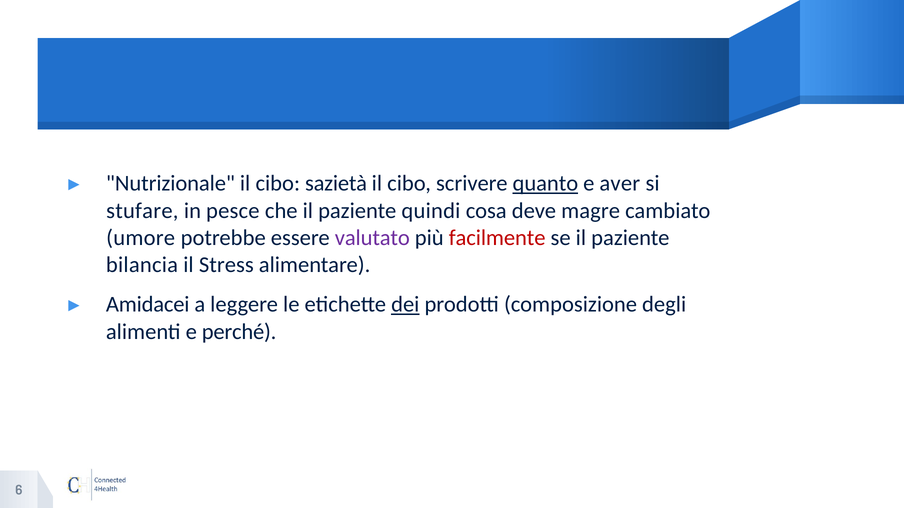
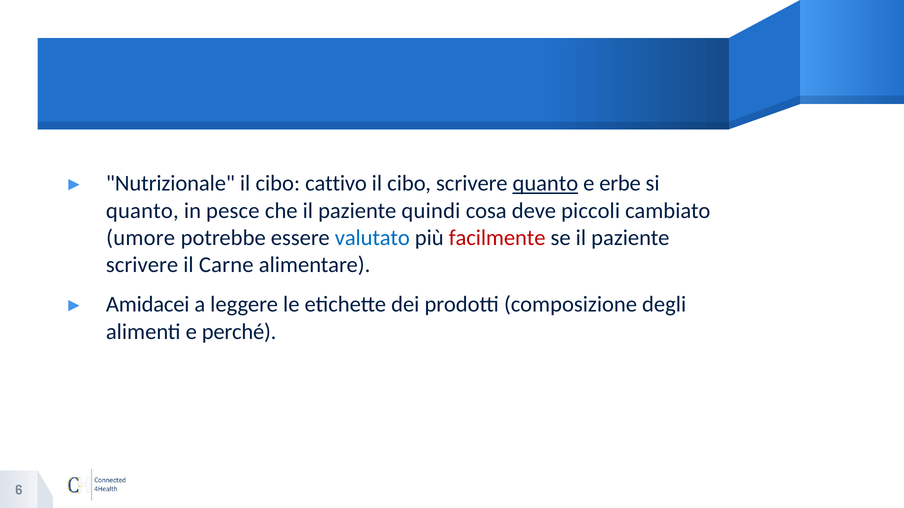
sazietà: sazietà -> cattivo
aver: aver -> erbe
stufare at (142, 211): stufare -> quanto
magre: magre -> piccoli
valutato colour: purple -> blue
bilancia at (142, 265): bilancia -> scrivere
Stress: Stress -> Carne
dei underline: present -> none
